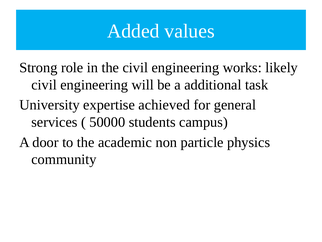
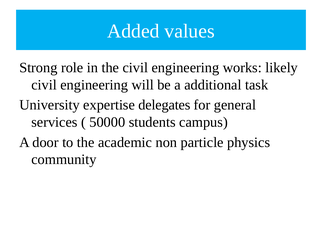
achieved: achieved -> delegates
